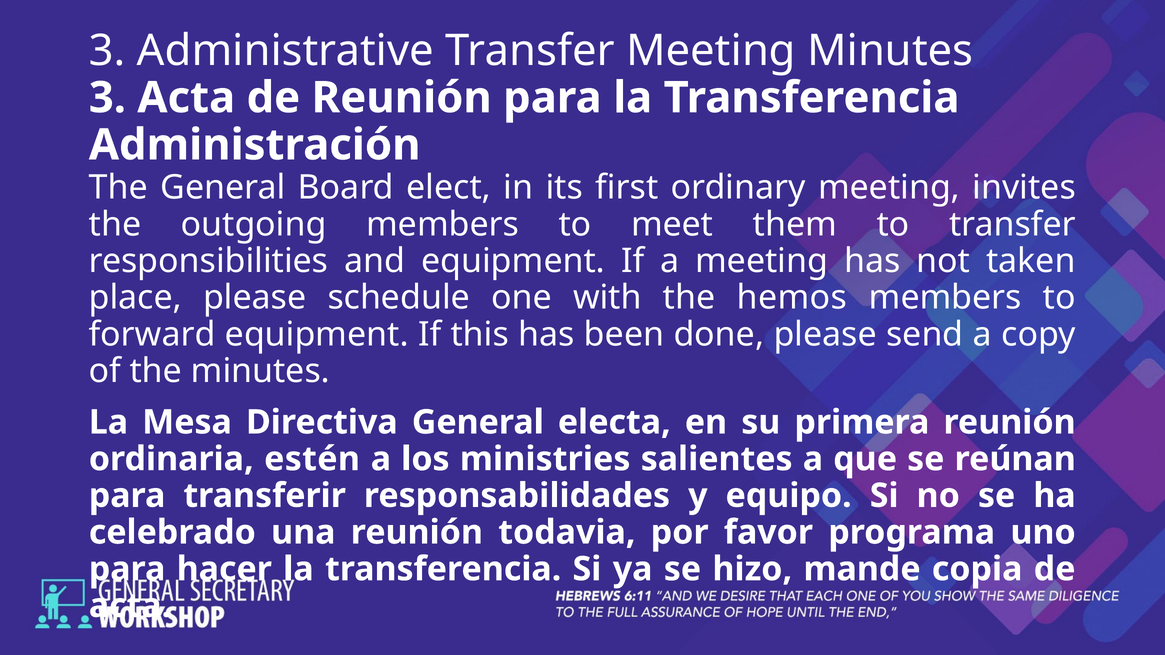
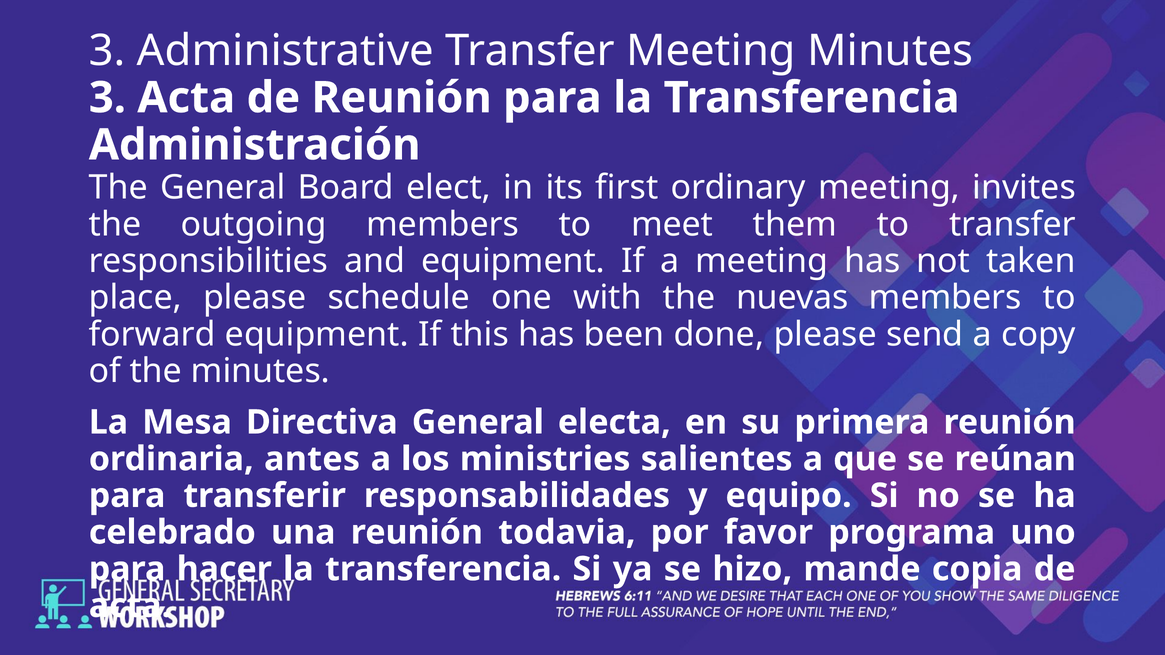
hemos: hemos -> nuevas
estén: estén -> antes
